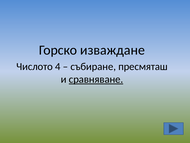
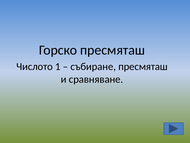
Горско изваждане: изваждане -> пресмяташ
4: 4 -> 1
сравняване underline: present -> none
